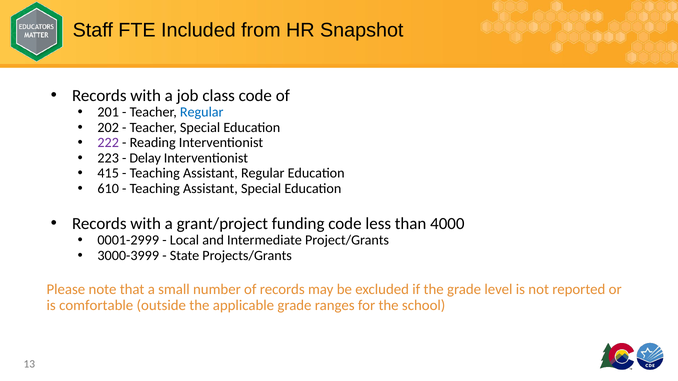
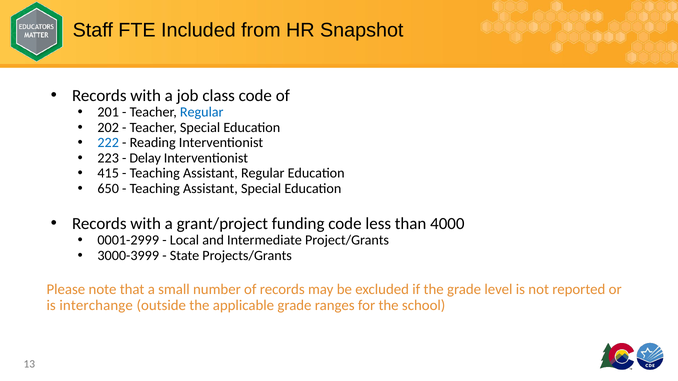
222 colour: purple -> blue
610: 610 -> 650
comfortable: comfortable -> interchange
